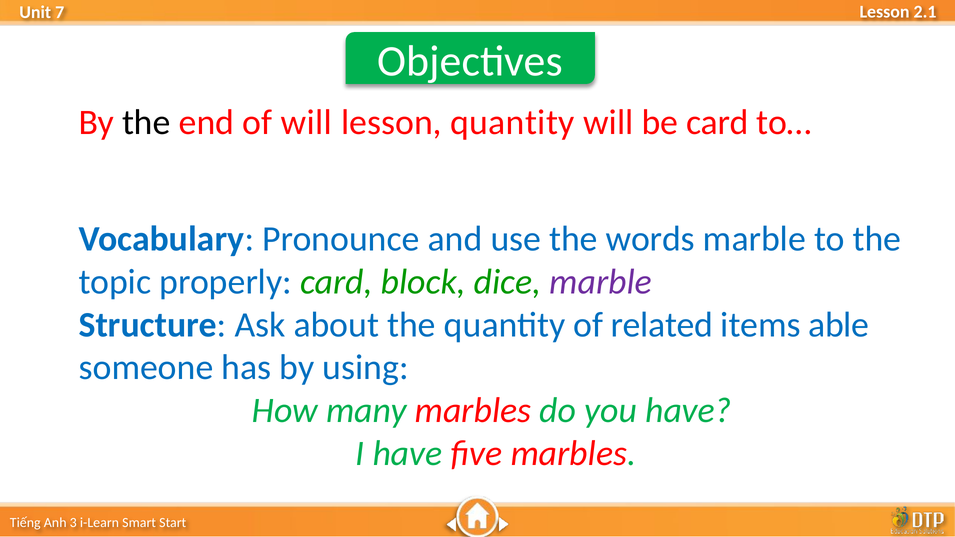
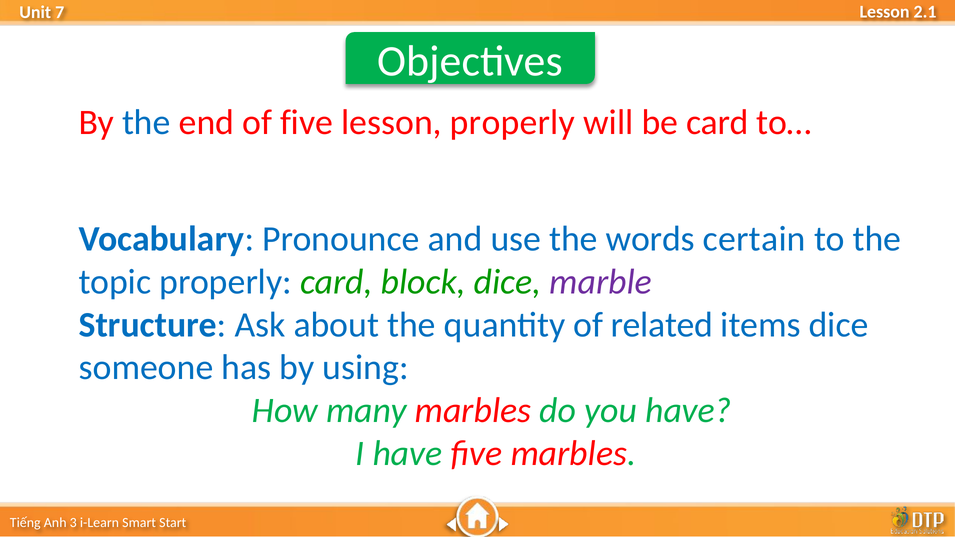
the at (146, 123) colour: black -> blue
of will: will -> five
lesson quantity: quantity -> properly
words marble: marble -> certain
items able: able -> dice
